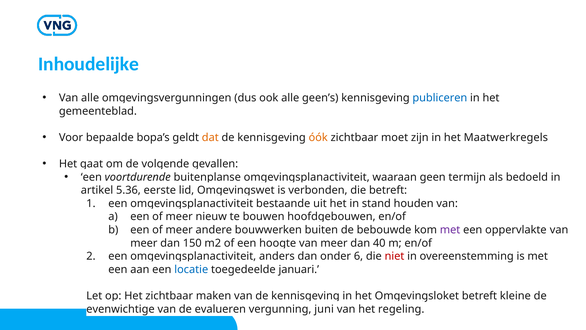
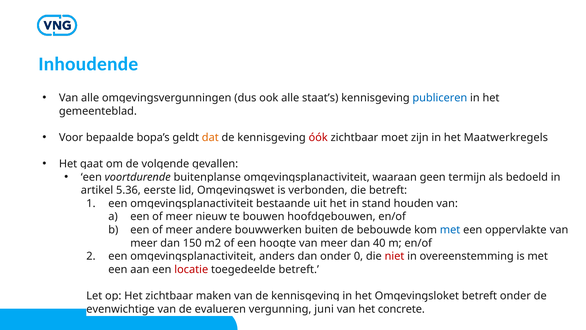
Inhoudelijke: Inhoudelijke -> Inhoudende
geen’s: geen’s -> staat’s
óók colour: orange -> red
met at (450, 230) colour: purple -> blue
6: 6 -> 0
locatie colour: blue -> red
toegedeelde januari: januari -> betreft
betreft kleine: kleine -> onder
regeling: regeling -> concrete
